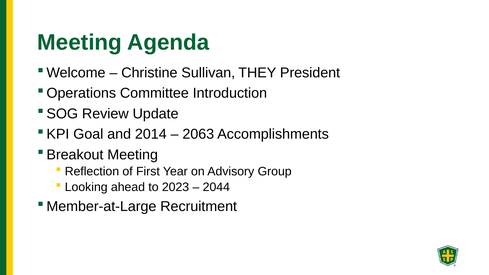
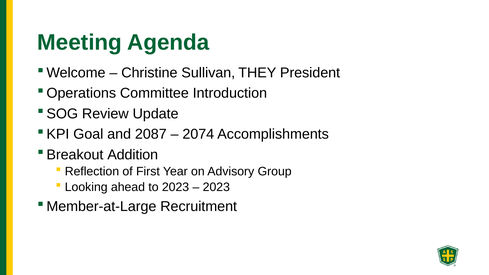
2014: 2014 -> 2087
2063: 2063 -> 2074
Meeting at (133, 155): Meeting -> Addition
2044 at (216, 187): 2044 -> 2023
